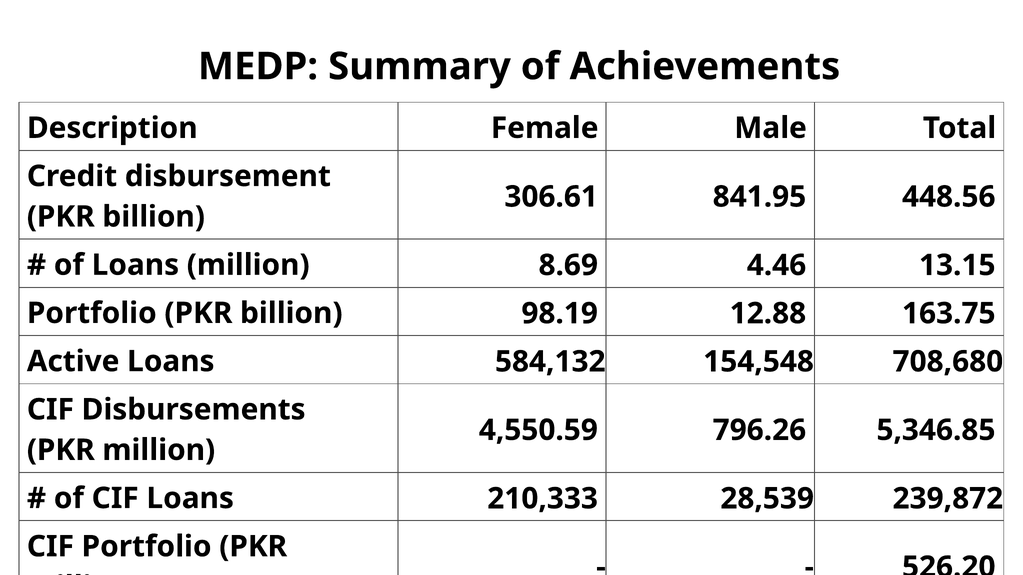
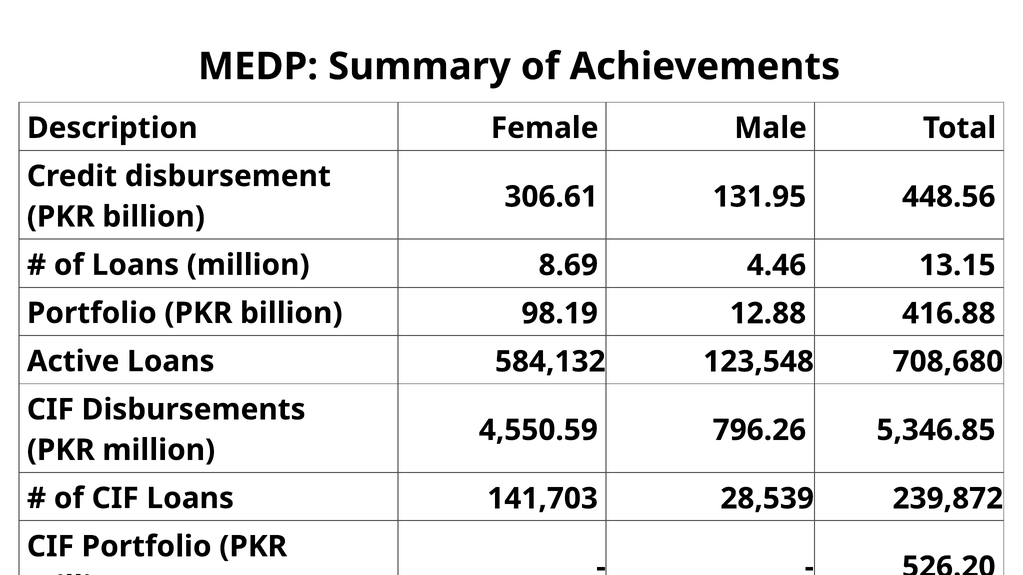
841.95: 841.95 -> 131.95
163.75: 163.75 -> 416.88
154,548: 154,548 -> 123,548
210,333: 210,333 -> 141,703
